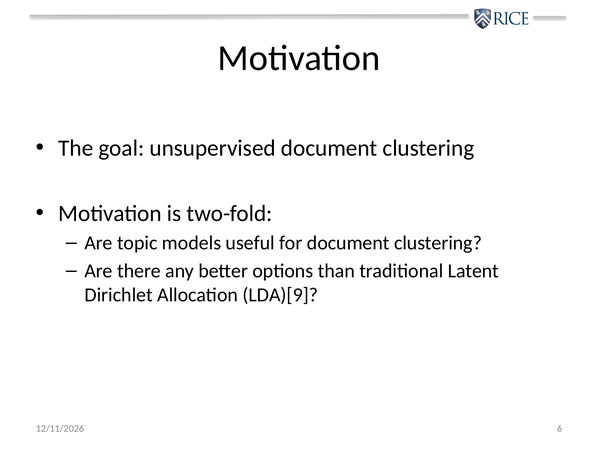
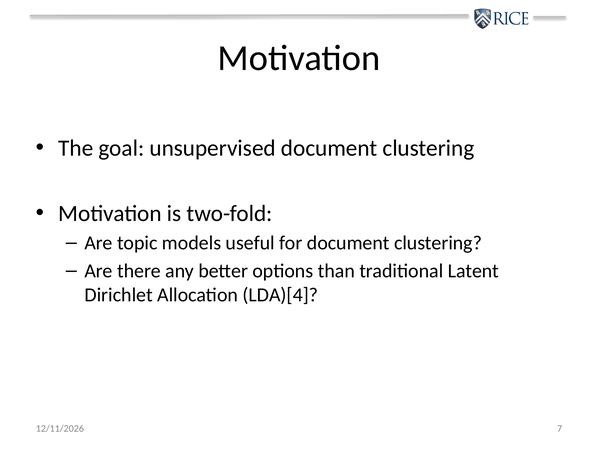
LDA)[9: LDA)[9 -> LDA)[4
6: 6 -> 7
